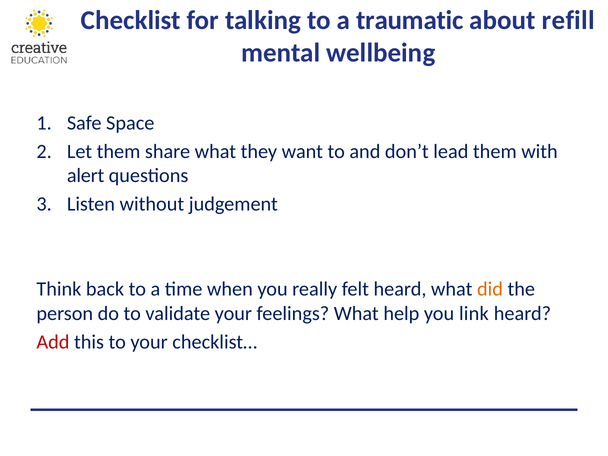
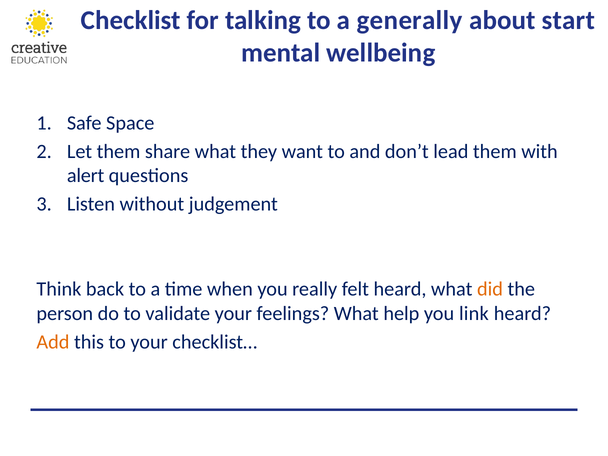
traumatic: traumatic -> generally
refill: refill -> start
Add colour: red -> orange
